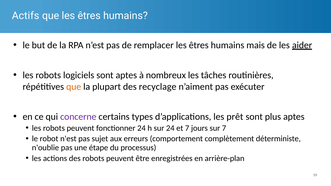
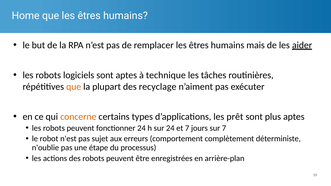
Actifs: Actifs -> Home
nombreux: nombreux -> technique
concerne colour: purple -> orange
